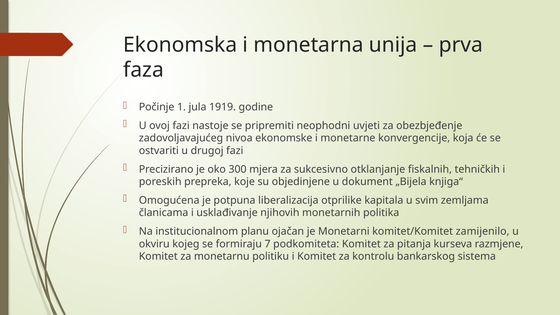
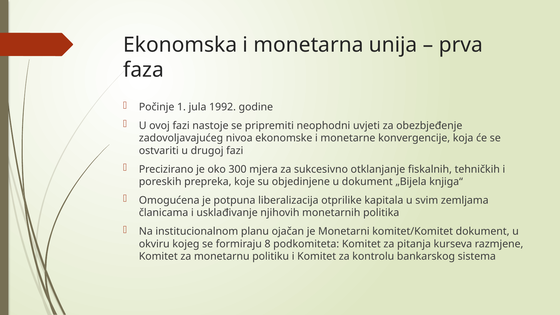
1919: 1919 -> 1992
komitet/Komitet zamijenilo: zamijenilo -> dokument
7: 7 -> 8
